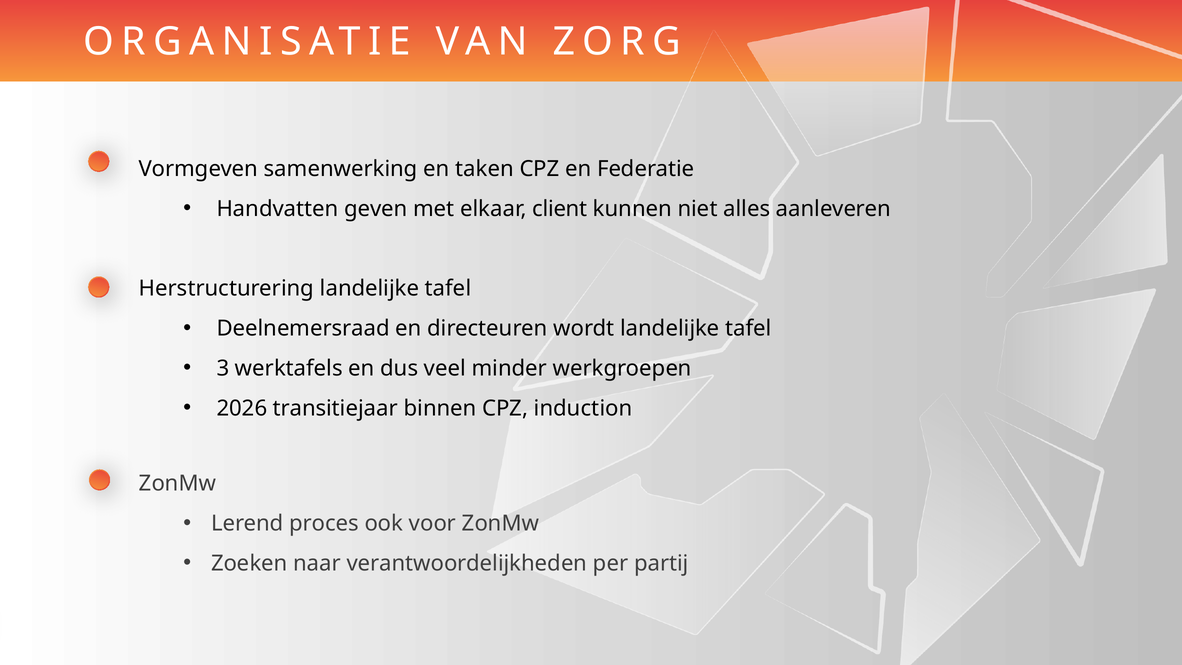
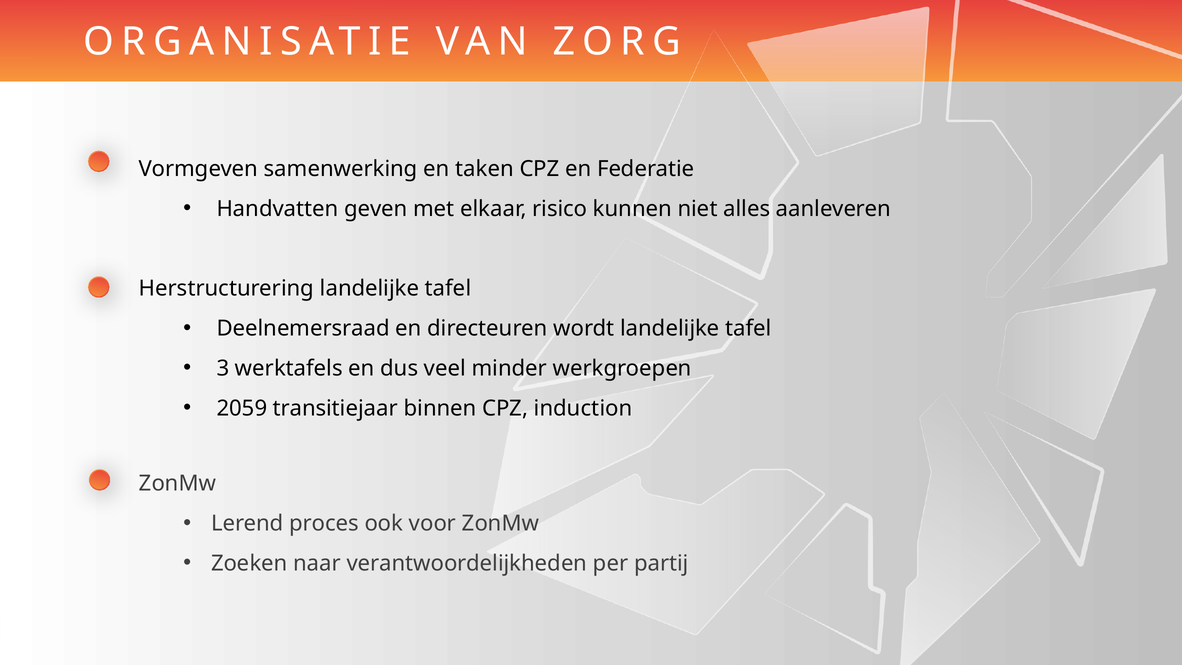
client: client -> risico
2026: 2026 -> 2059
